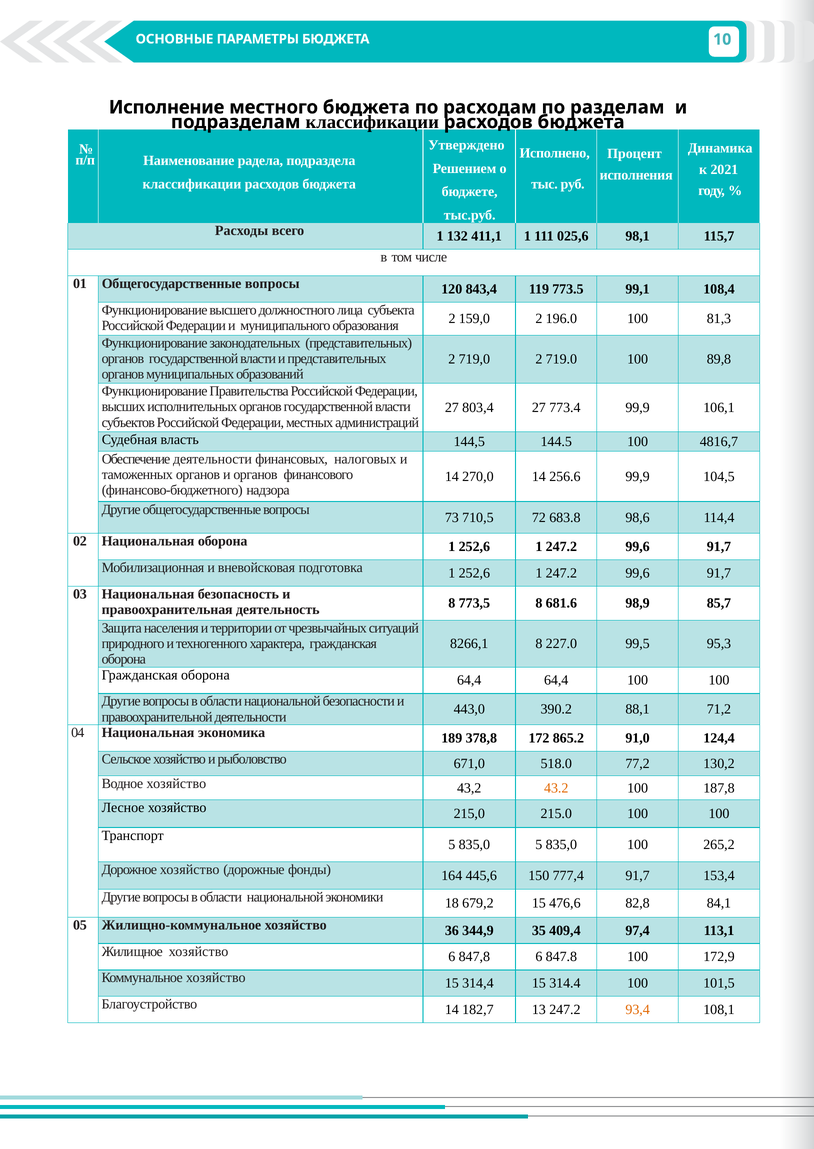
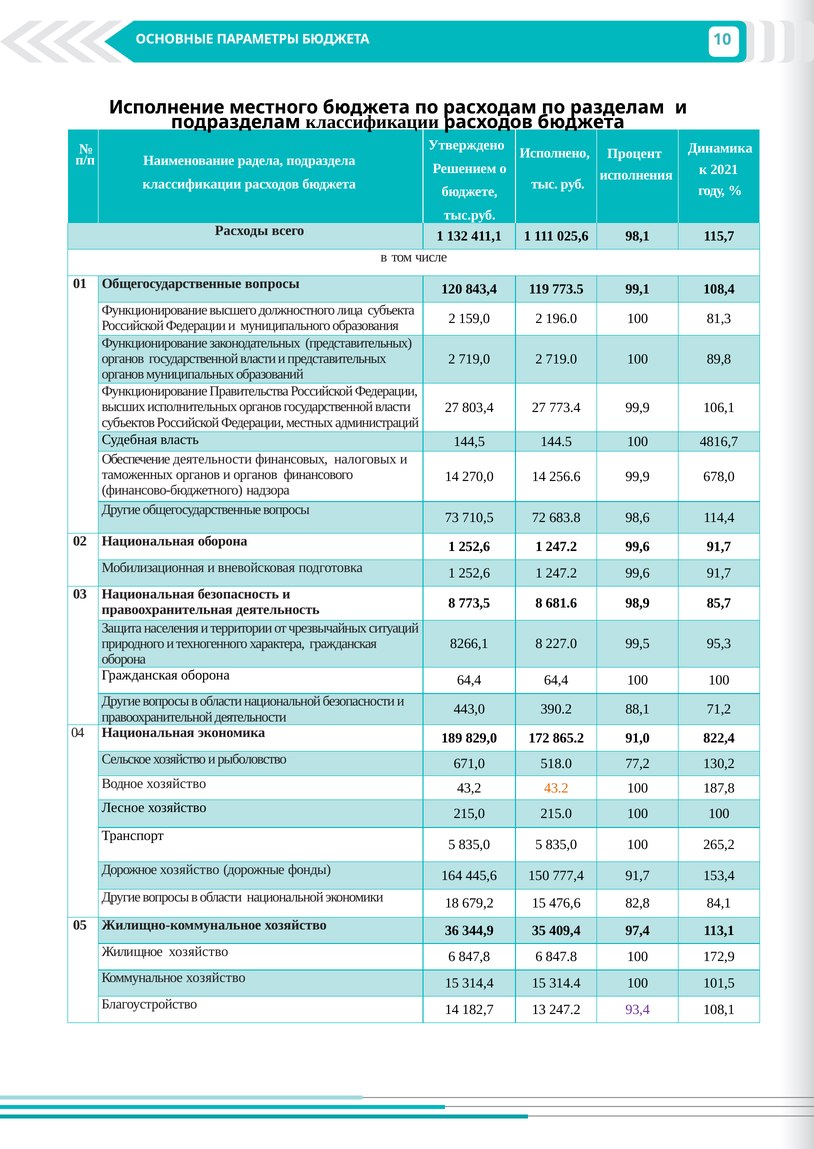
104,5: 104,5 -> 678,0
378,8: 378,8 -> 829,0
124,4: 124,4 -> 822,4
93,4 colour: orange -> purple
